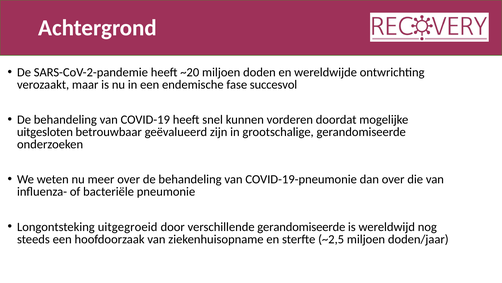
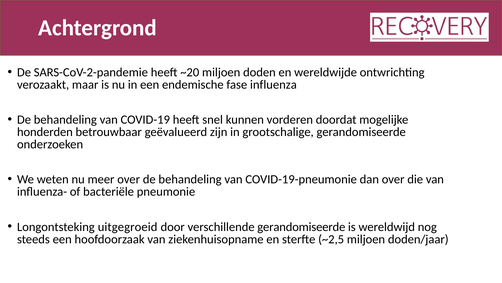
succesvol: succesvol -> influenza
uitgesloten: uitgesloten -> honderden
